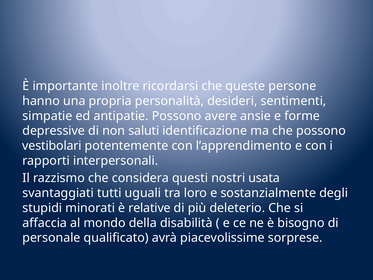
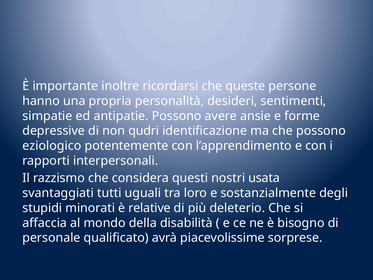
saluti: saluti -> qudri
vestibolari: vestibolari -> eziologico
